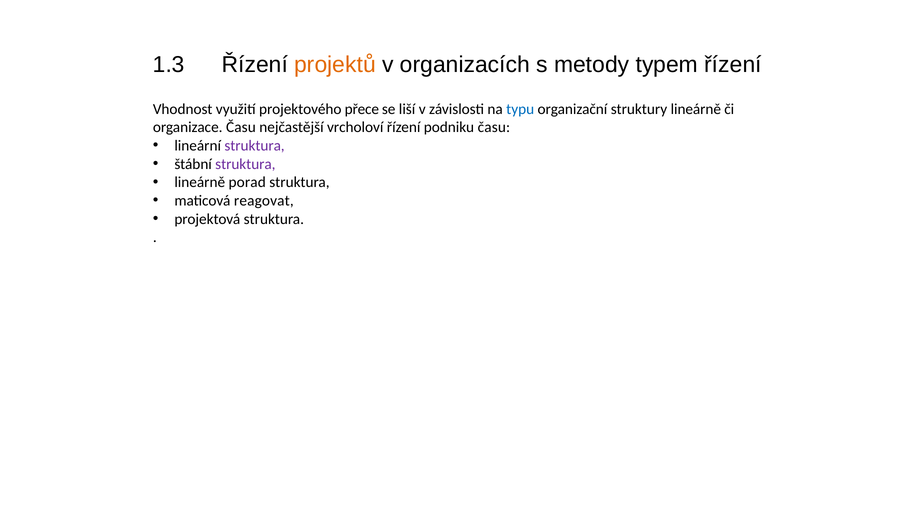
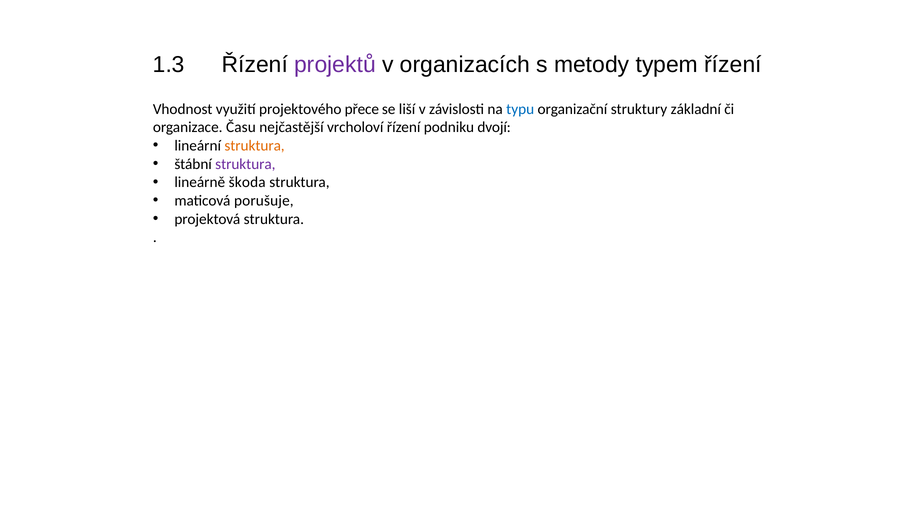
projektů colour: orange -> purple
struktury lineárně: lineárně -> základní
podniku času: času -> dvojí
struktura at (255, 146) colour: purple -> orange
porad: porad -> škoda
reagovat: reagovat -> porušuje
